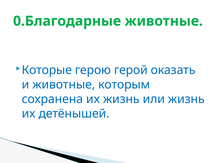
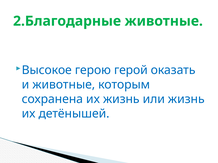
0.Благодарные: 0.Благодарные -> 2.Благодарные
Которые: Которые -> Высокое
